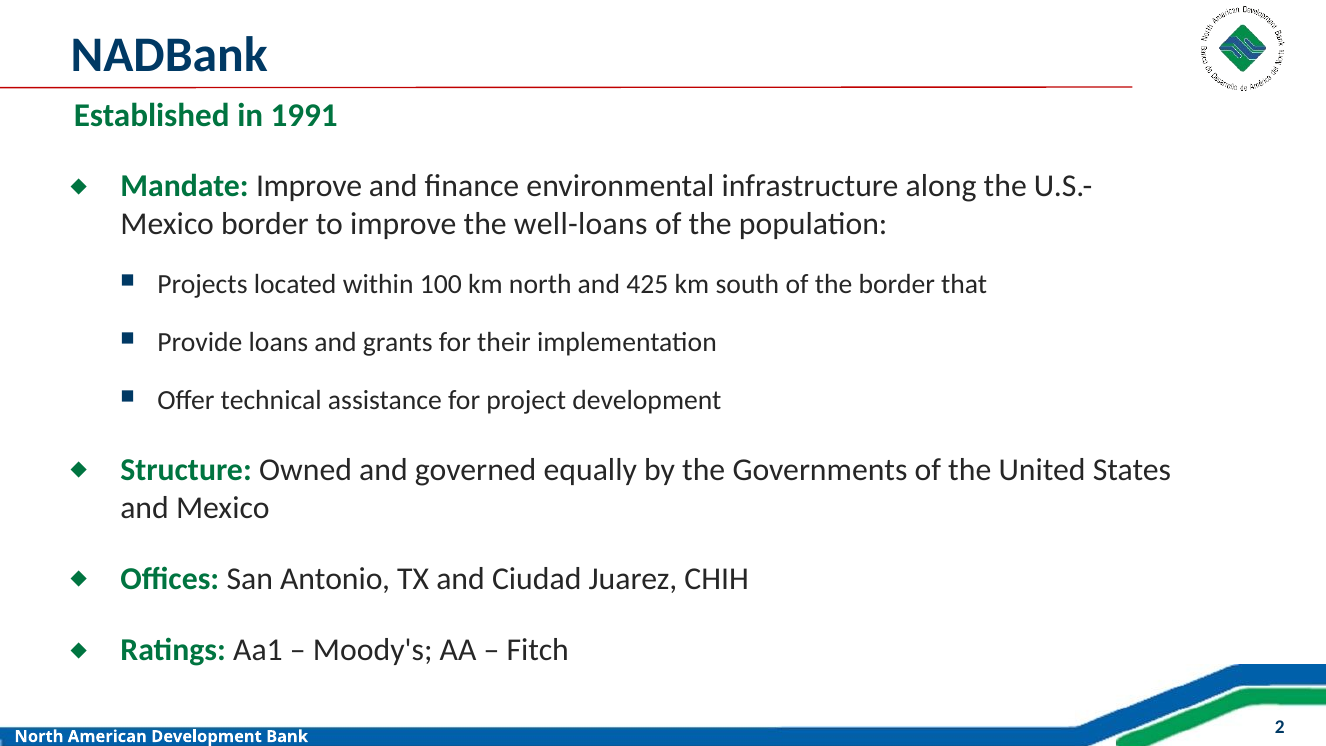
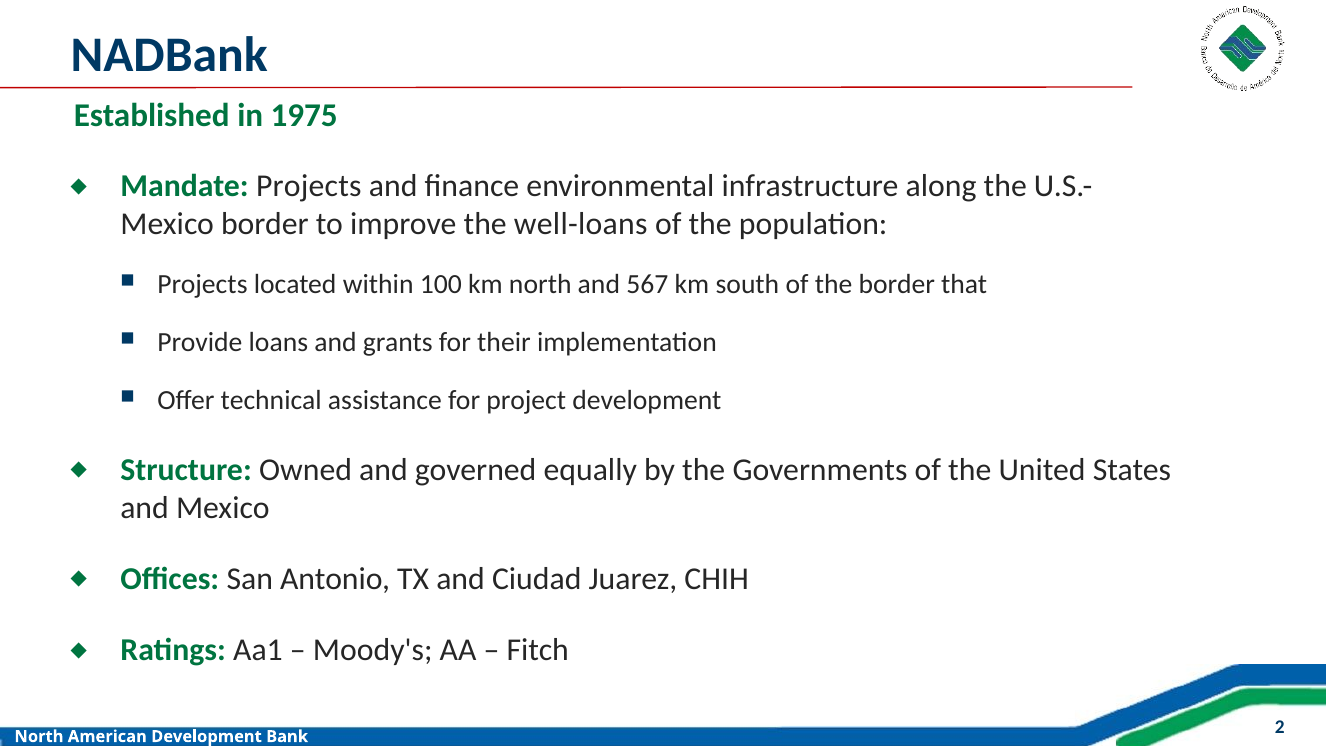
1991: 1991 -> 1975
Mandate Improve: Improve -> Projects
425: 425 -> 567
